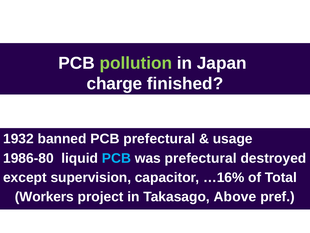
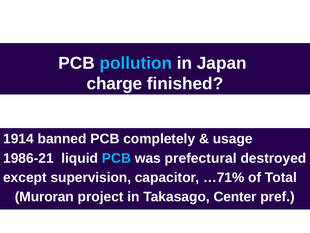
pollution colour: light green -> light blue
1932: 1932 -> 1914
PCB prefectural: prefectural -> completely
1986-80: 1986-80 -> 1986-21
…16%: …16% -> …71%
Workers: Workers -> Muroran
Above: Above -> Center
